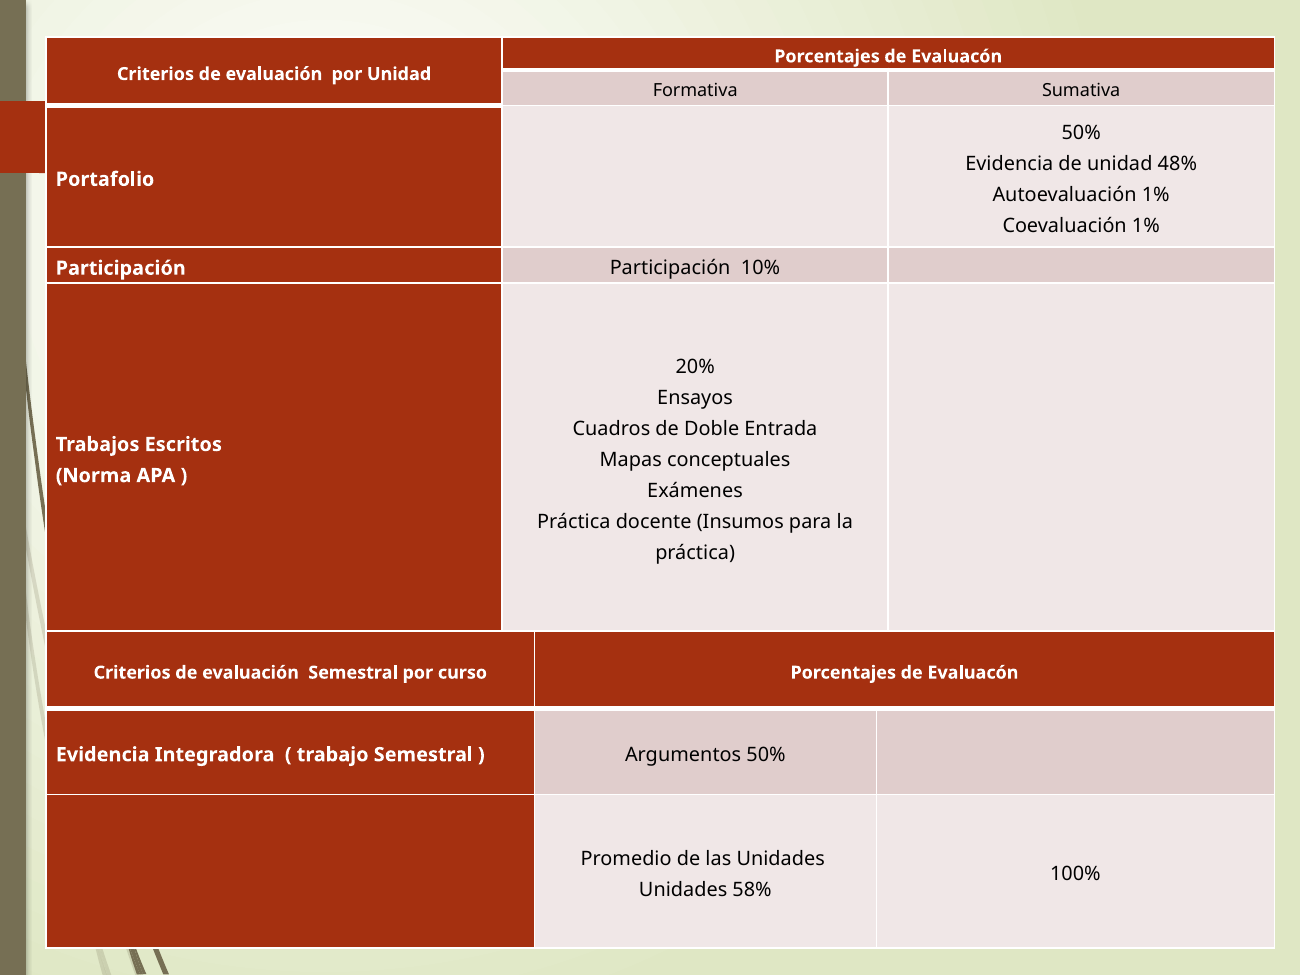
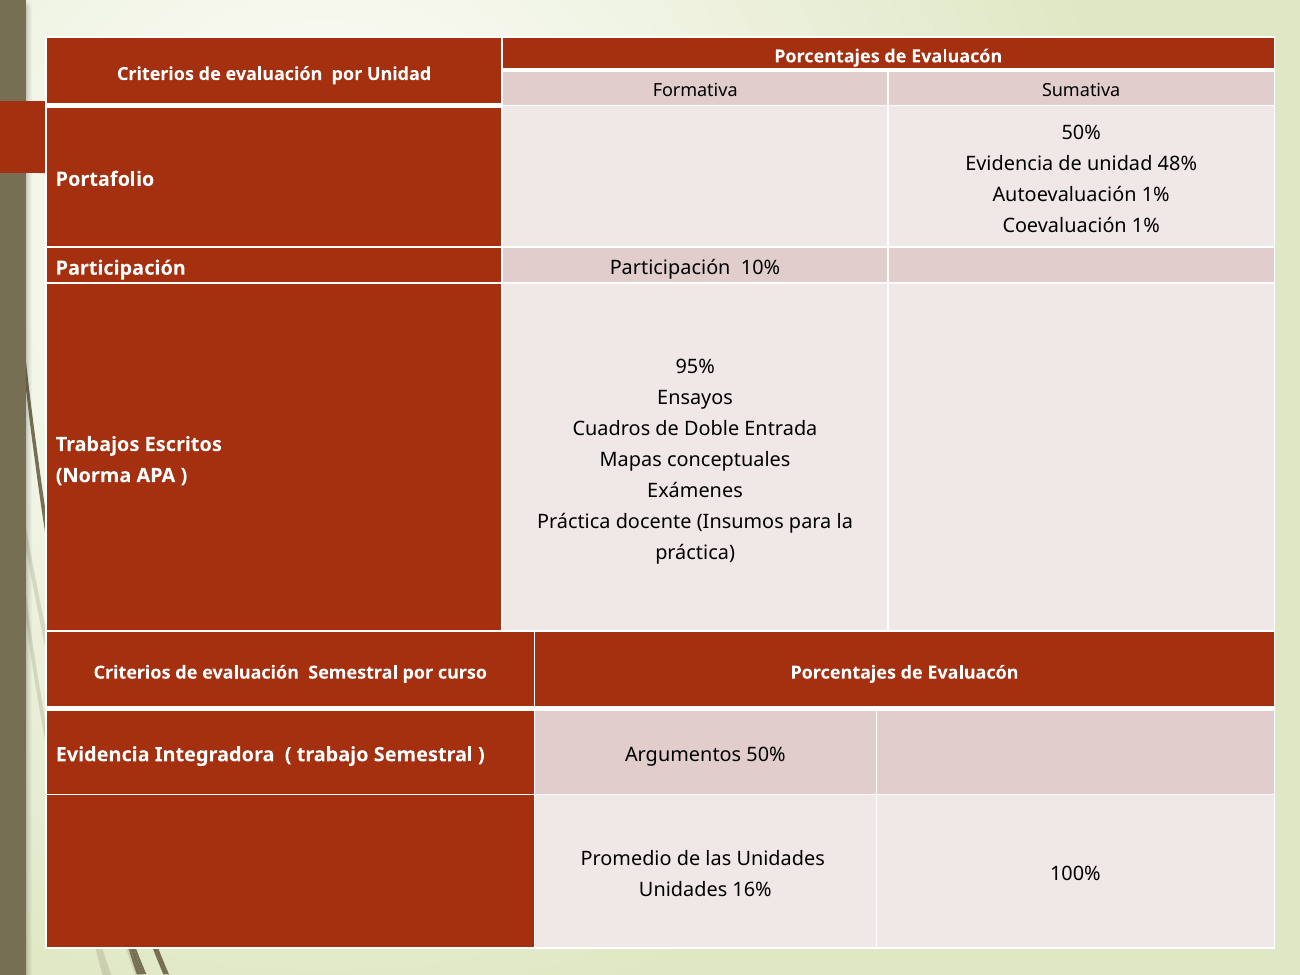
20%: 20% -> 95%
58%: 58% -> 16%
